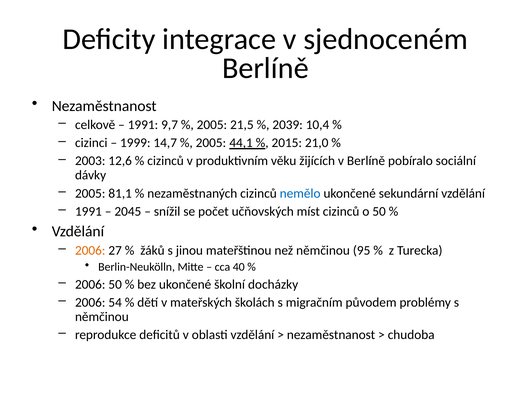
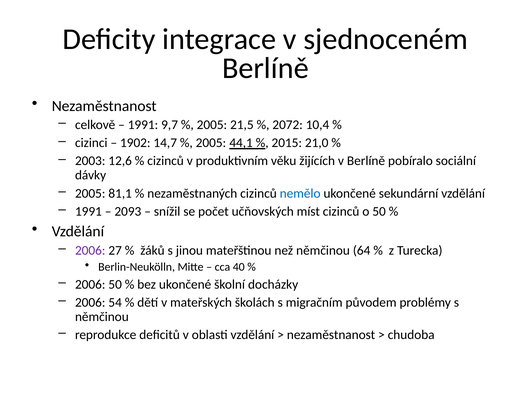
2039: 2039 -> 2072
1999: 1999 -> 1902
2045: 2045 -> 2093
2006 at (90, 251) colour: orange -> purple
95: 95 -> 64
